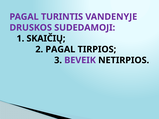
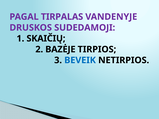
TURINTIS: TURINTIS -> TIRPALAS
2 PAGAL: PAGAL -> BAZĖJE
BEVEIK colour: purple -> blue
